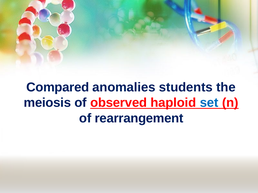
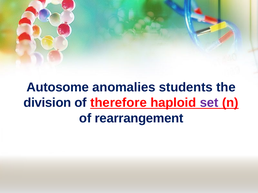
Compared: Compared -> Autosome
meiosis: meiosis -> division
observed: observed -> therefore
set colour: blue -> purple
